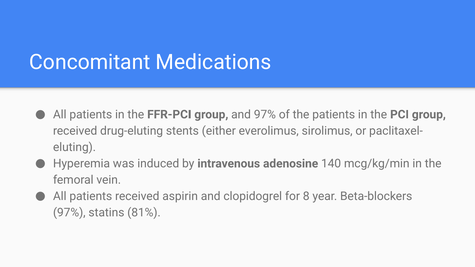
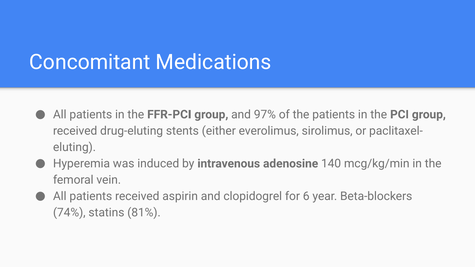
8: 8 -> 6
97% at (69, 213): 97% -> 74%
